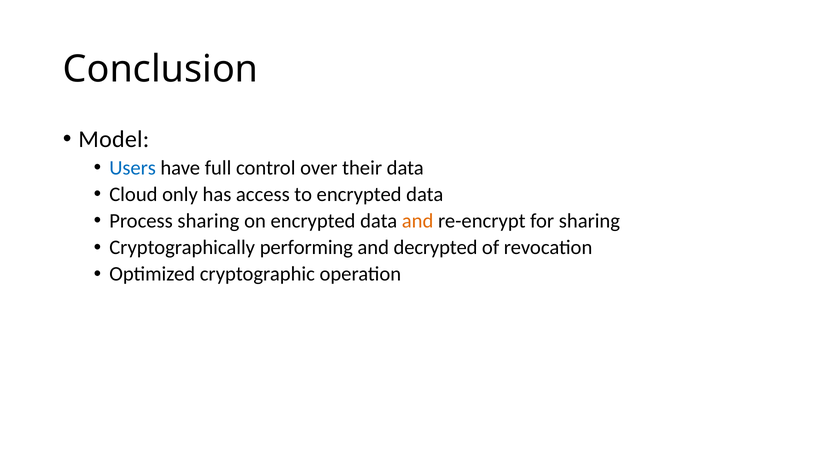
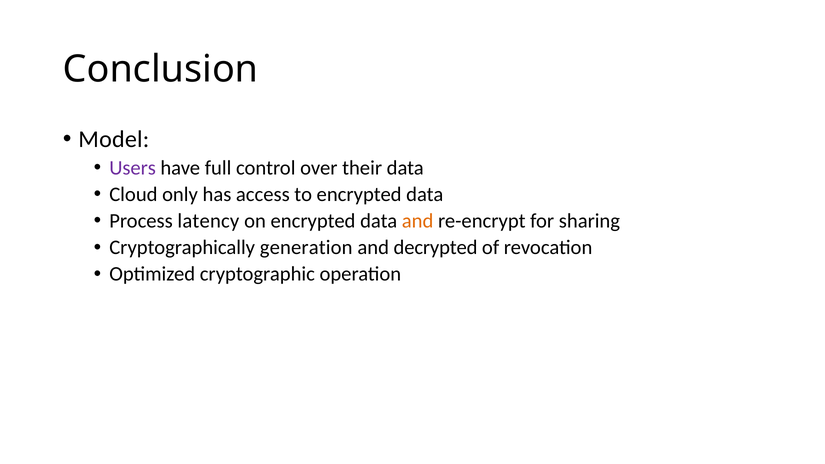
Users colour: blue -> purple
Process sharing: sharing -> latency
performing: performing -> generation
